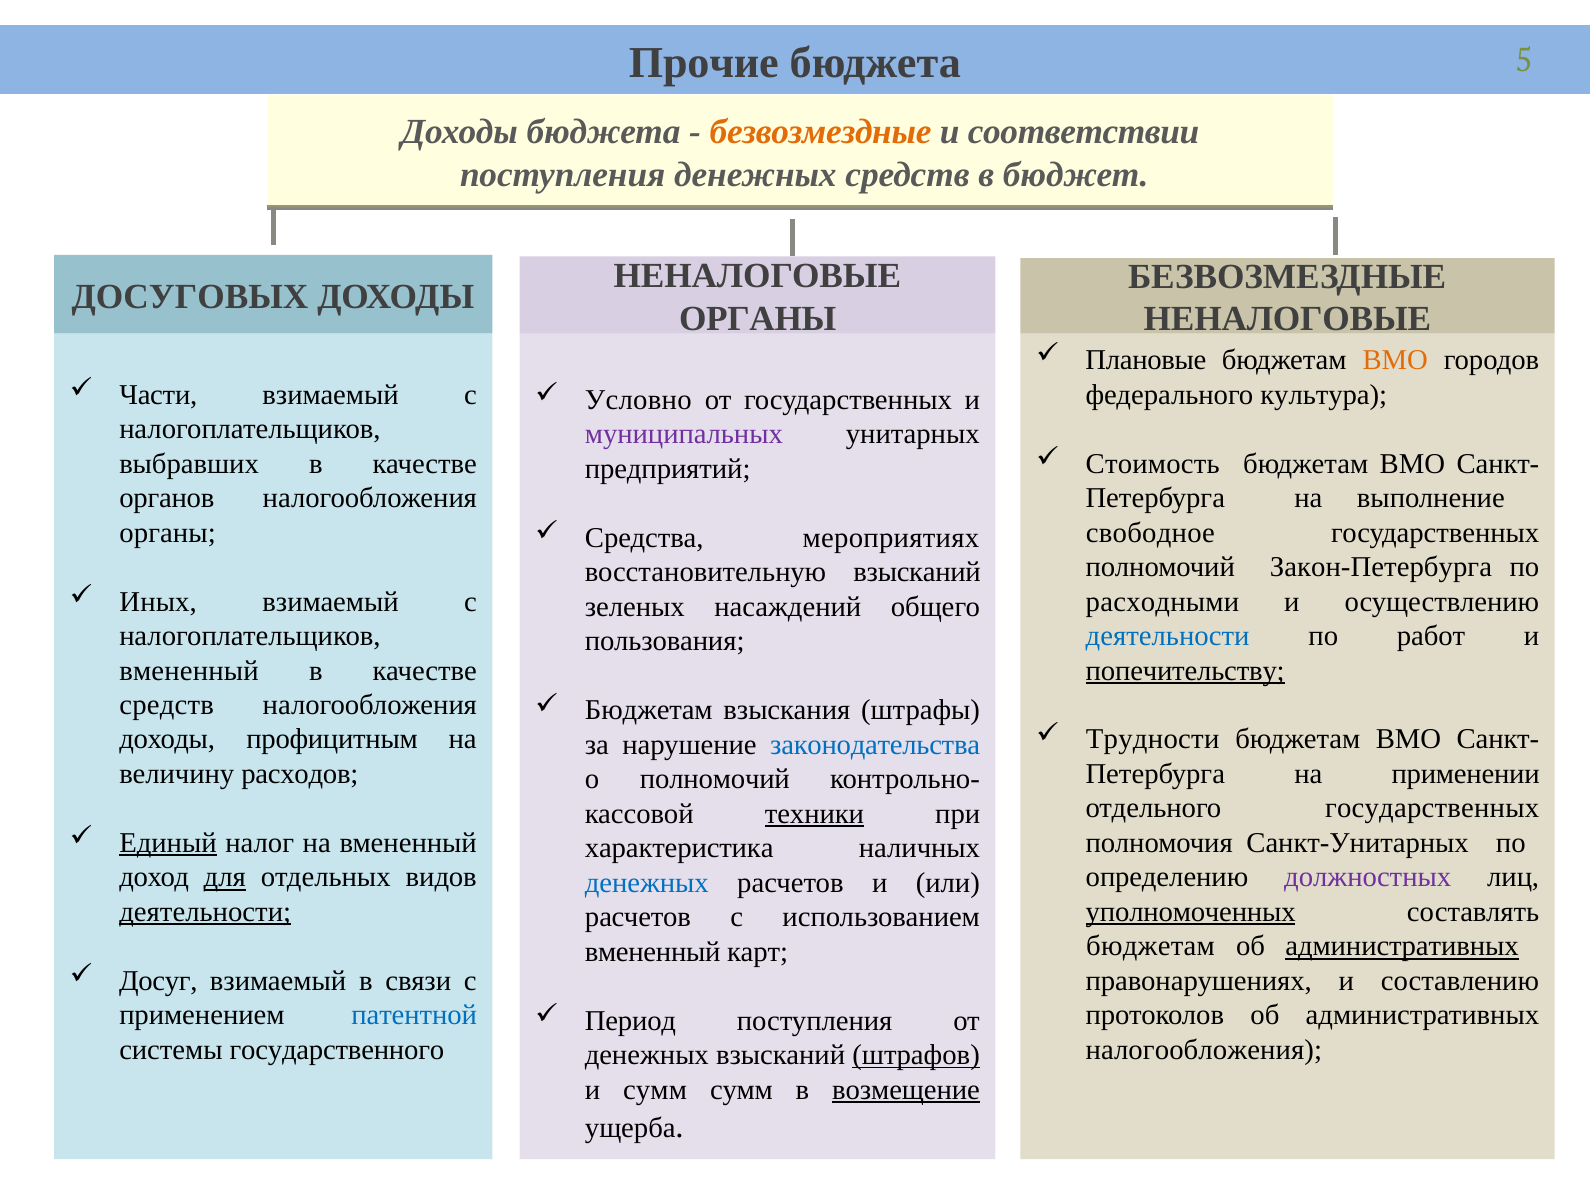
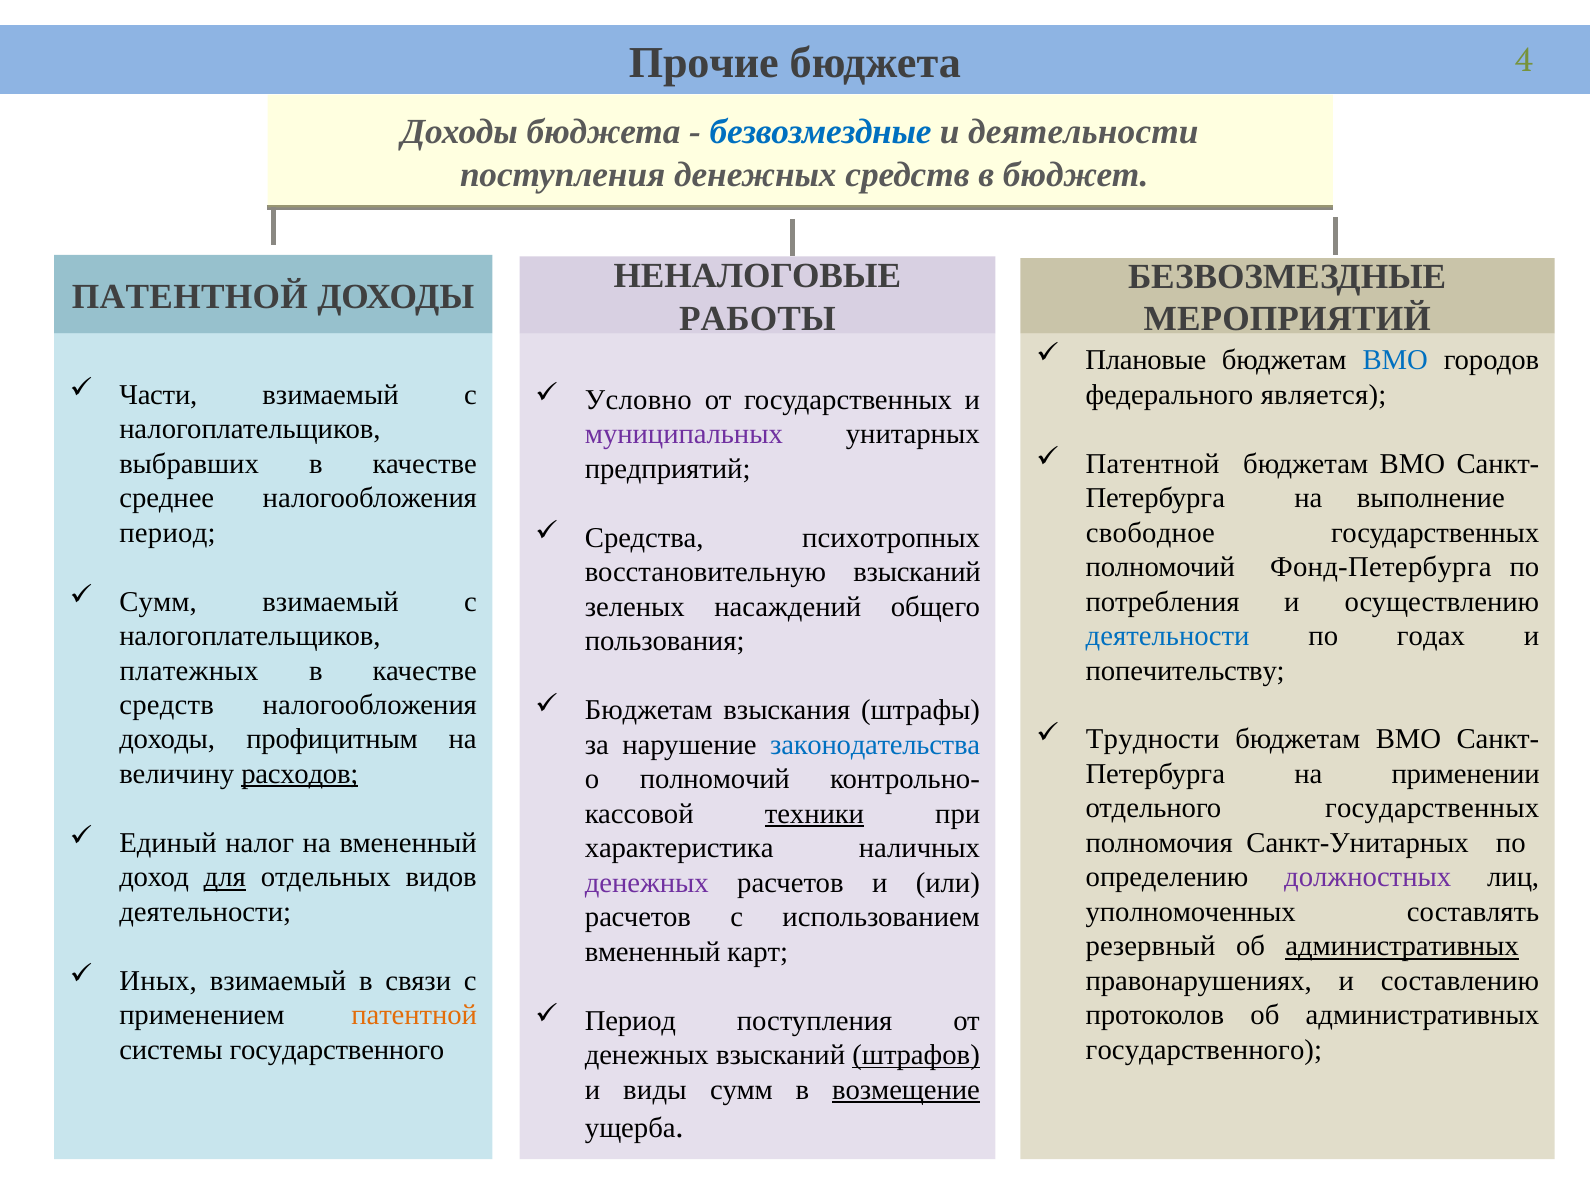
5: 5 -> 4
безвозмездные at (821, 132) colour: orange -> blue
и соответствии: соответствии -> деятельности
ДОСУГОВЫХ at (190, 297): ДОСУГОВЫХ -> ПАТЕНТНОЙ
ОРГАНЫ at (758, 319): ОРГАНЫ -> РАБОТЫ
НЕНАЛОГОВЫЕ at (1287, 319): НЕНАЛОГОВЫЕ -> МЕРОПРИЯТИЙ
ВМО at (1395, 360) colour: orange -> blue
культура: культура -> является
Стоимость at (1153, 464): Стоимость -> Патентной
органов: органов -> среднее
органы at (168, 533): органы -> период
мероприятиях: мероприятиях -> психотропных
Закон-Петербурга: Закон-Петербурга -> Фонд-Петербурга
Иных at (158, 602): Иных -> Сумм
расходными: расходными -> потребления
работ: работ -> годах
вмененный at (189, 671): вмененный -> платежных
попечительству underline: present -> none
расходов underline: none -> present
Единый underline: present -> none
денежных at (647, 883) colour: blue -> purple
деятельности at (205, 912) underline: present -> none
уполномоченных underline: present -> none
бюджетам at (1150, 947): бюджетам -> резервный
Досуг: Досуг -> Иных
патентной at (414, 1016) colour: blue -> orange
налогообложения at (1204, 1050): налогообложения -> государственного
и сумм: сумм -> виды
